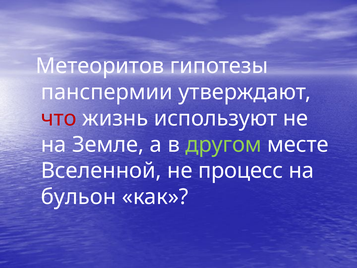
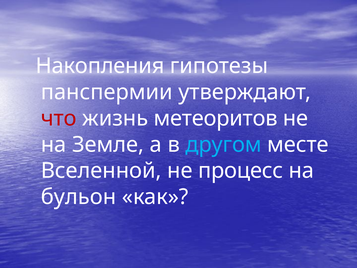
Метеоритов: Метеоритов -> Накопления
используют: используют -> метеоритов
другом colour: light green -> light blue
